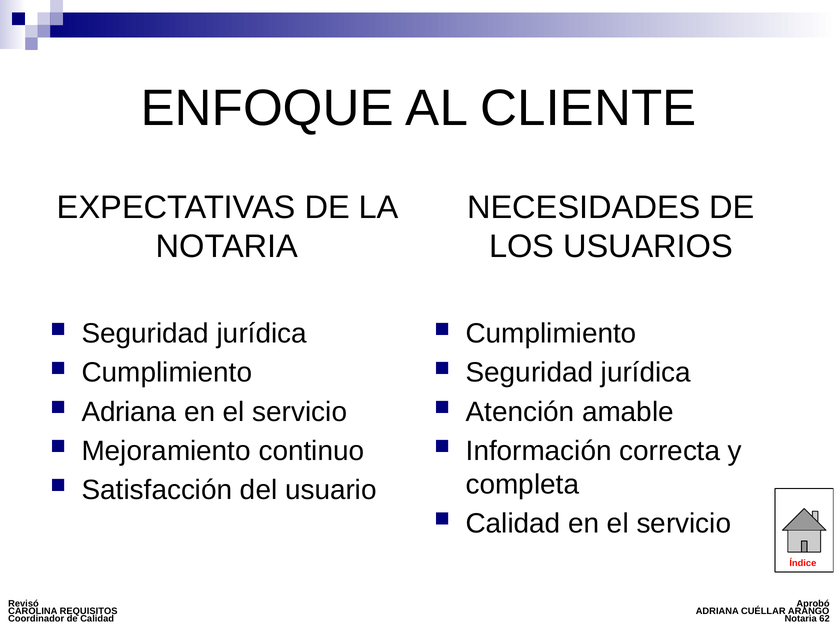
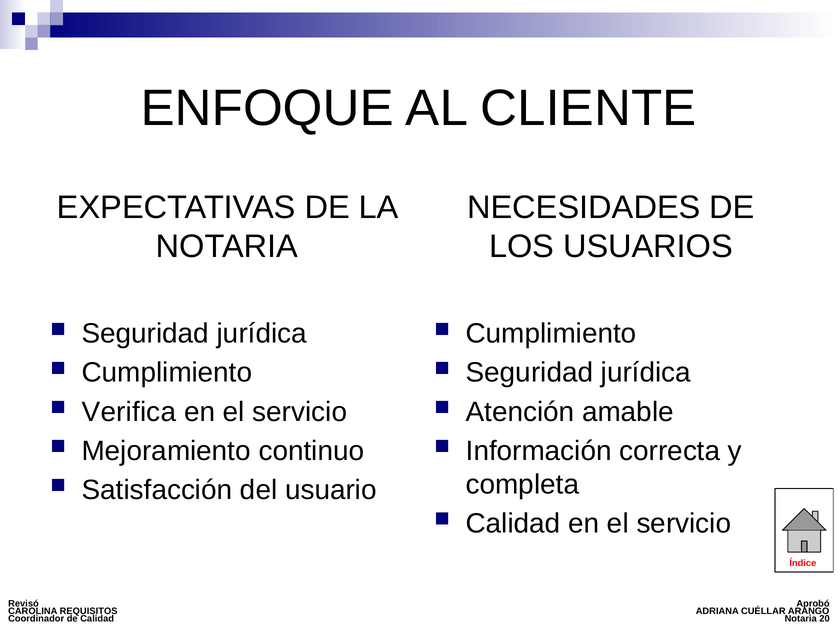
Adriana at (129, 412): Adriana -> Verifica
62: 62 -> 20
